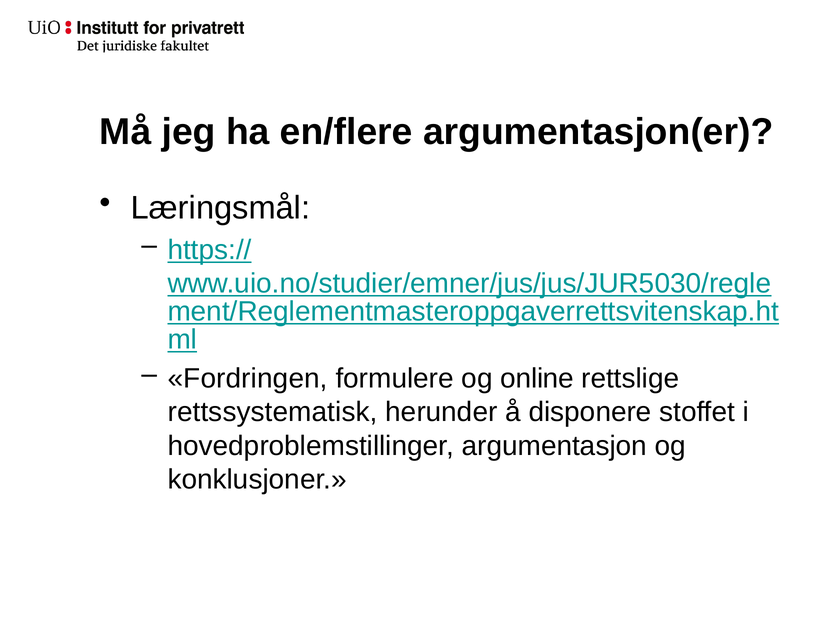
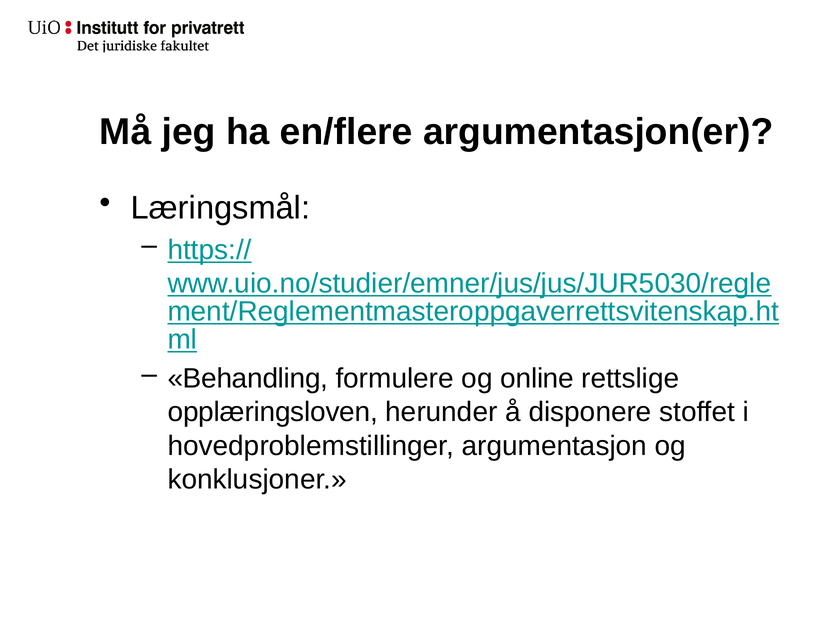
Fordringen: Fordringen -> Behandling
rettssystematisk: rettssystematisk -> opplæringsloven
